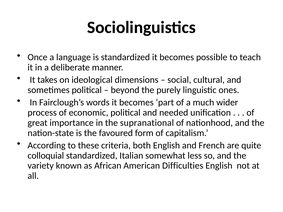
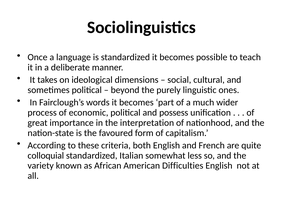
needed: needed -> possess
supranational: supranational -> interpretation
